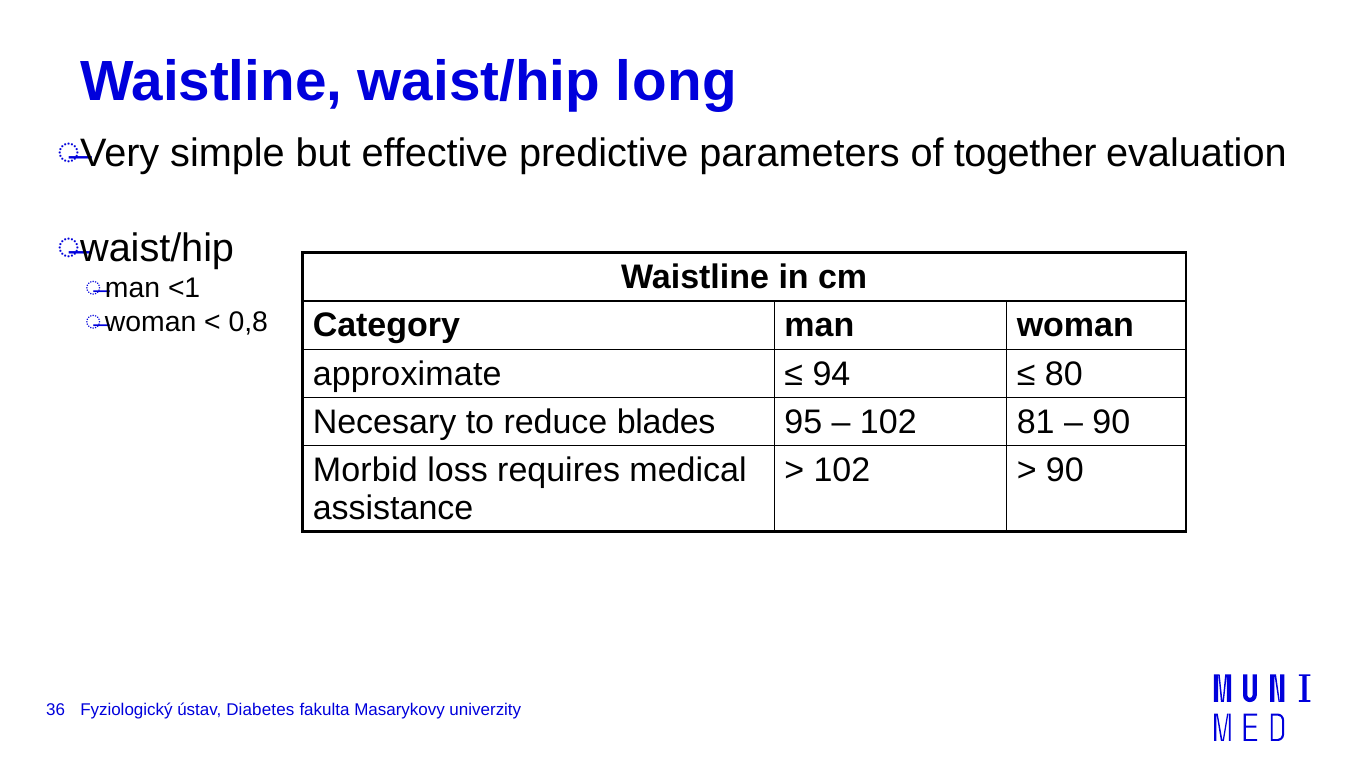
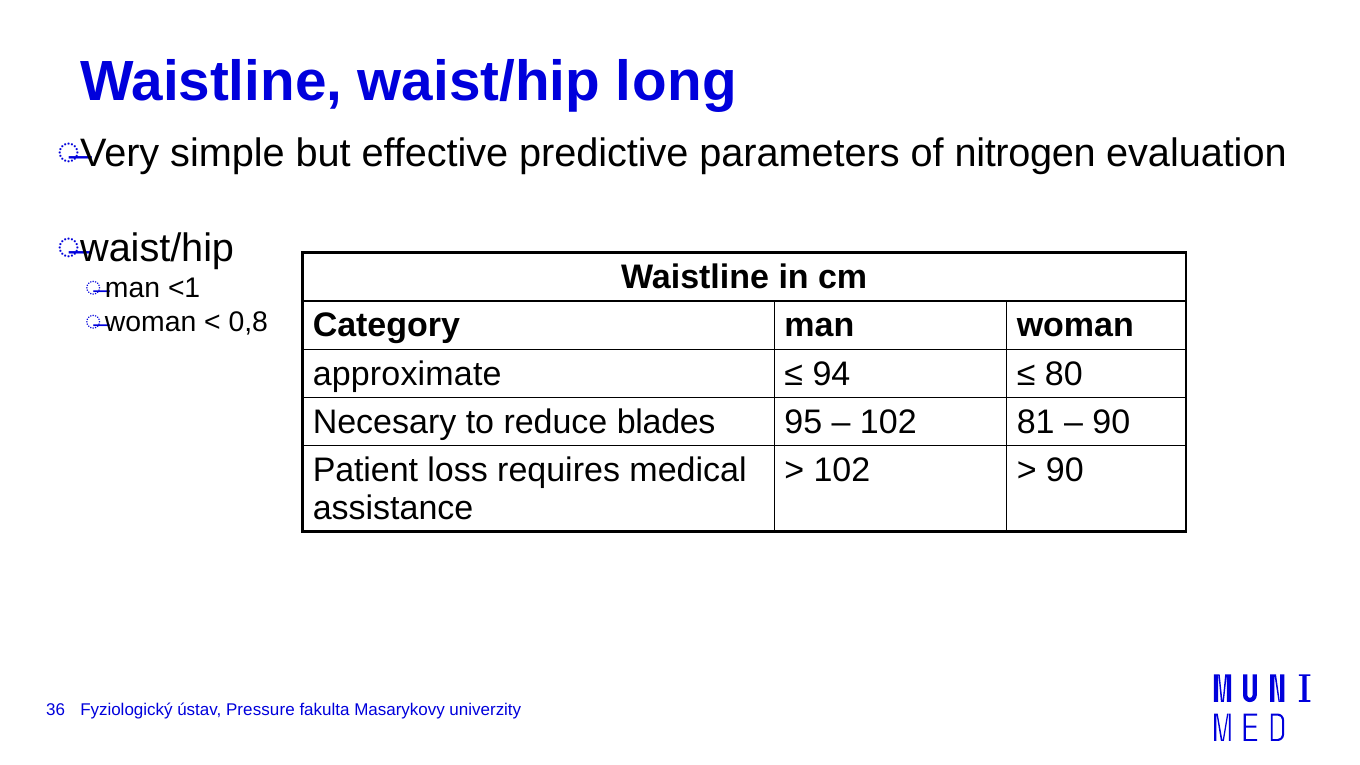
together: together -> nitrogen
Morbid: Morbid -> Patient
Diabetes: Diabetes -> Pressure
